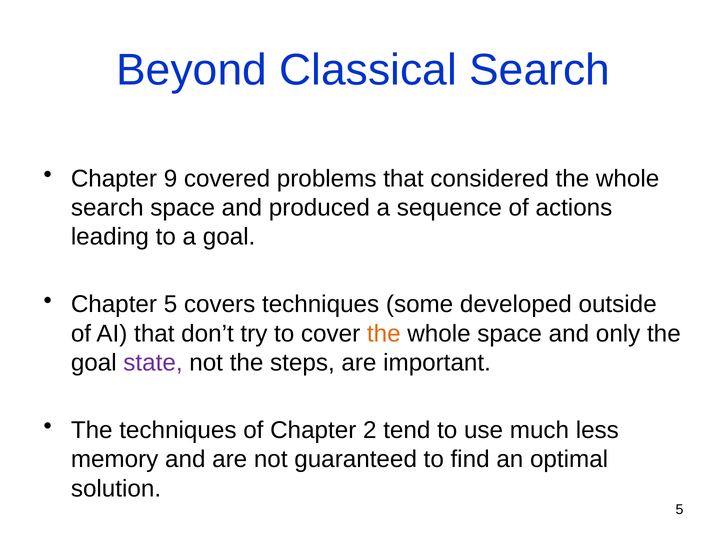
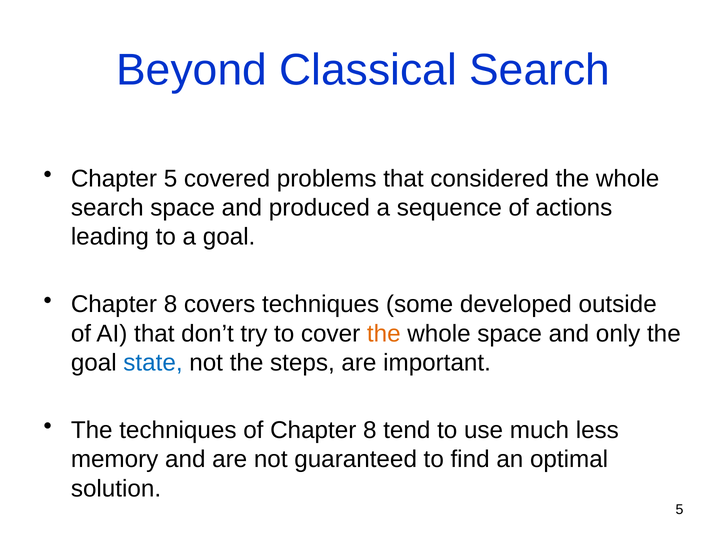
Chapter 9: 9 -> 5
5 at (171, 305): 5 -> 8
state colour: purple -> blue
of Chapter 2: 2 -> 8
